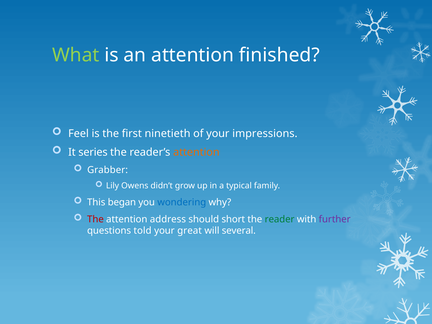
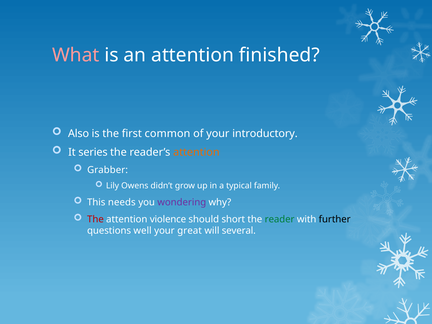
What colour: light green -> pink
Feel: Feel -> Also
ninetieth: ninetieth -> common
impressions: impressions -> introductory
began: began -> needs
wondering colour: blue -> purple
address: address -> violence
further colour: purple -> black
told: told -> well
